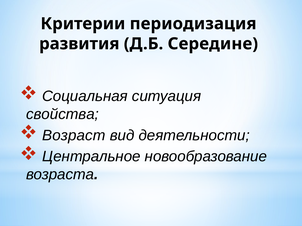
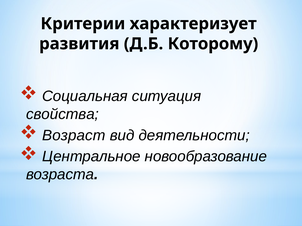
периодизация: периодизация -> характеризует
Середине: Середине -> Которому
